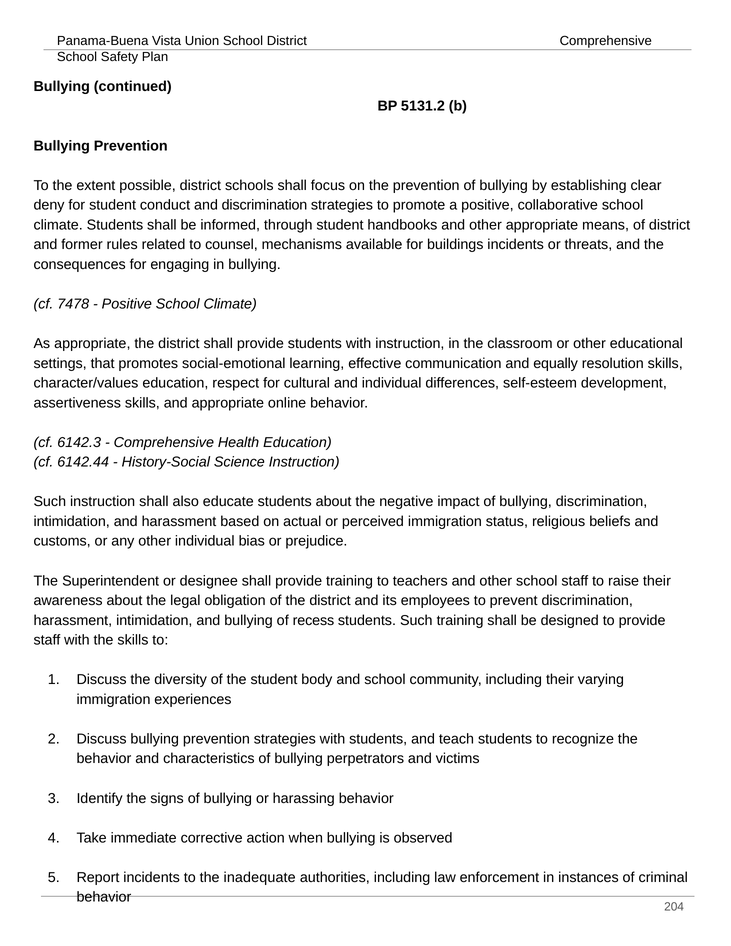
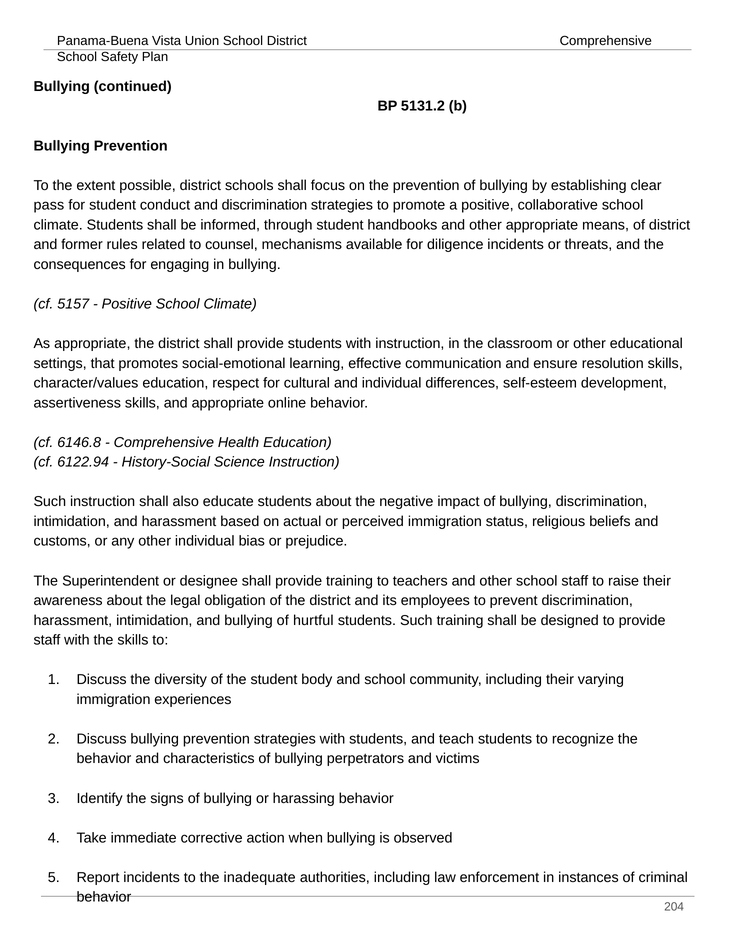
deny: deny -> pass
buildings: buildings -> diligence
7478: 7478 -> 5157
equally: equally -> ensure
6142.3: 6142.3 -> 6146.8
6142.44: 6142.44 -> 6122.94
recess: recess -> hurtful
